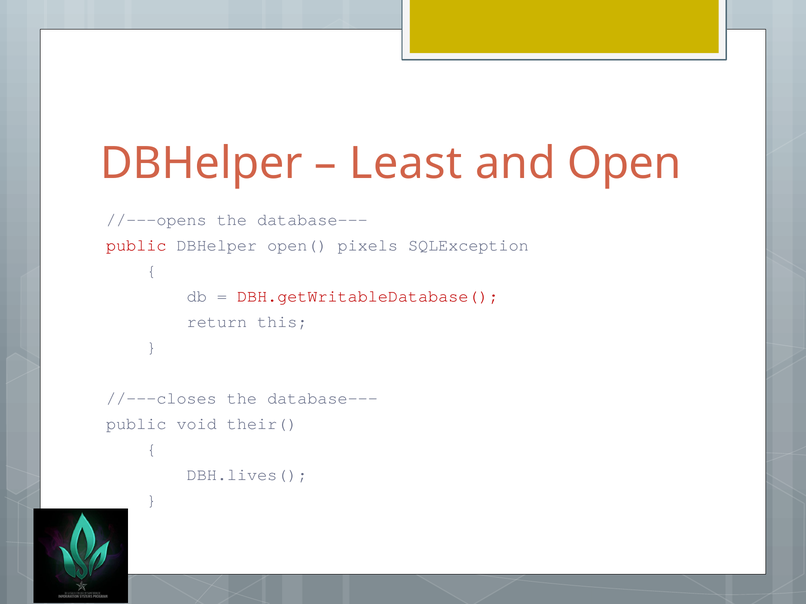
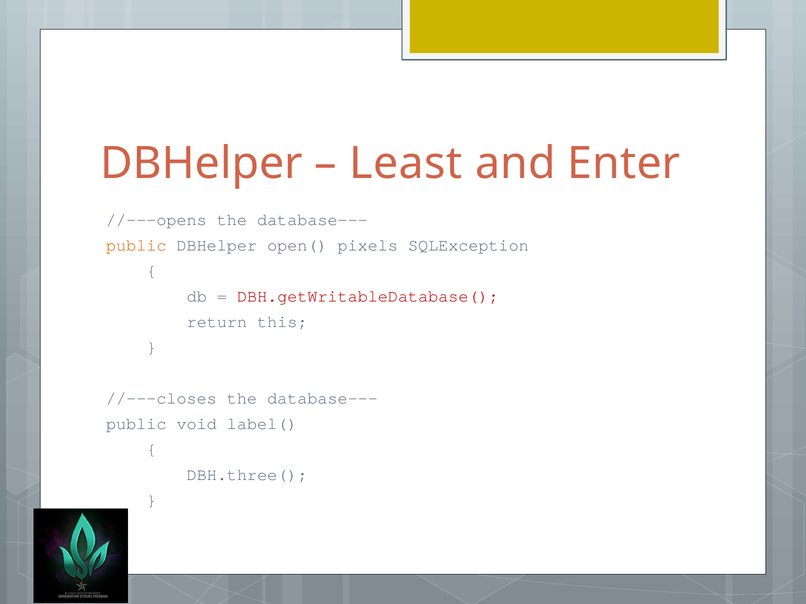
Open: Open -> Enter
public at (136, 246) colour: red -> orange
their(: their( -> label(
DBH.lives(: DBH.lives( -> DBH.three(
